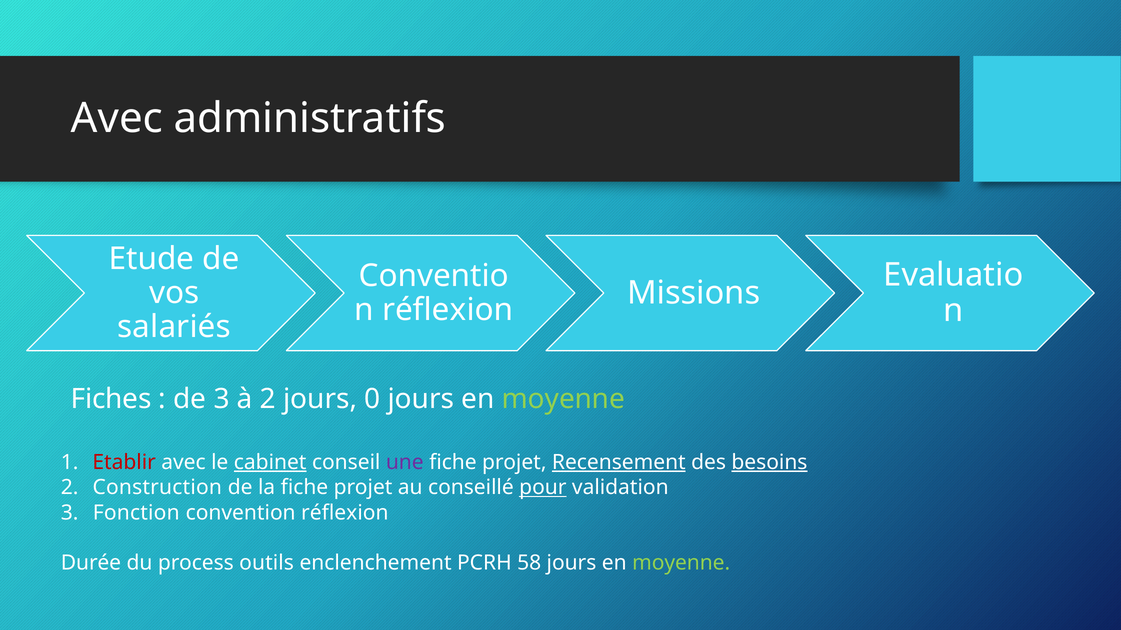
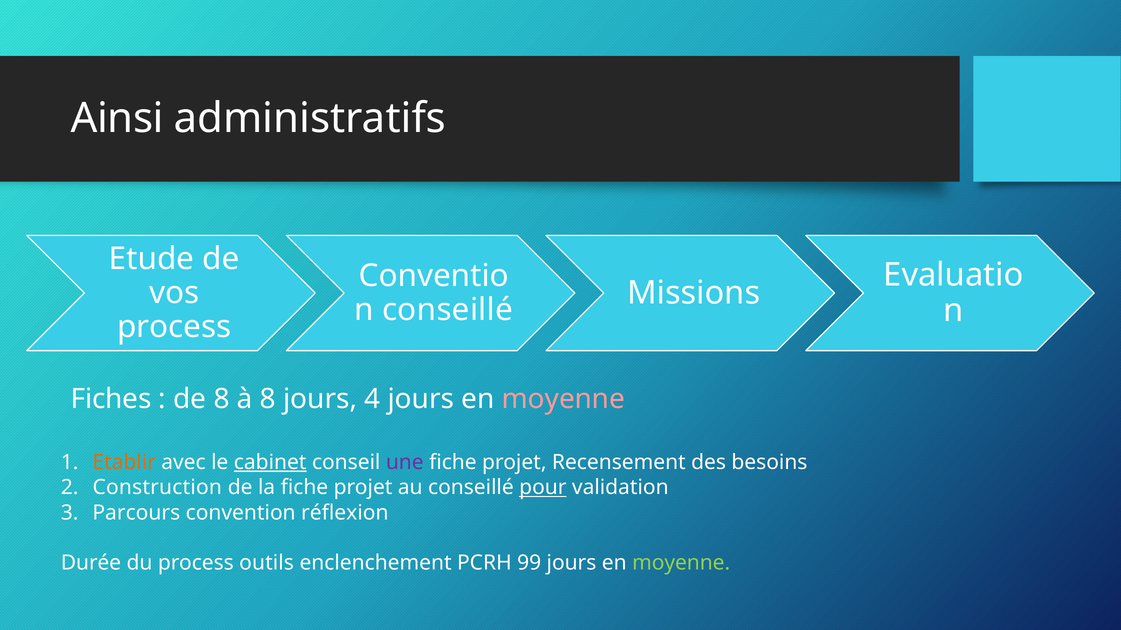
Avec at (117, 119): Avec -> Ainsi
réflexion at (448, 310): réflexion -> conseillé
salariés at (174, 327): salariés -> process
de 3: 3 -> 8
à 2: 2 -> 8
0: 0 -> 4
moyenne at (563, 399) colour: light green -> pink
Etablir colour: red -> orange
Recensement underline: present -> none
besoins underline: present -> none
Fonction: Fonction -> Parcours
58: 58 -> 99
